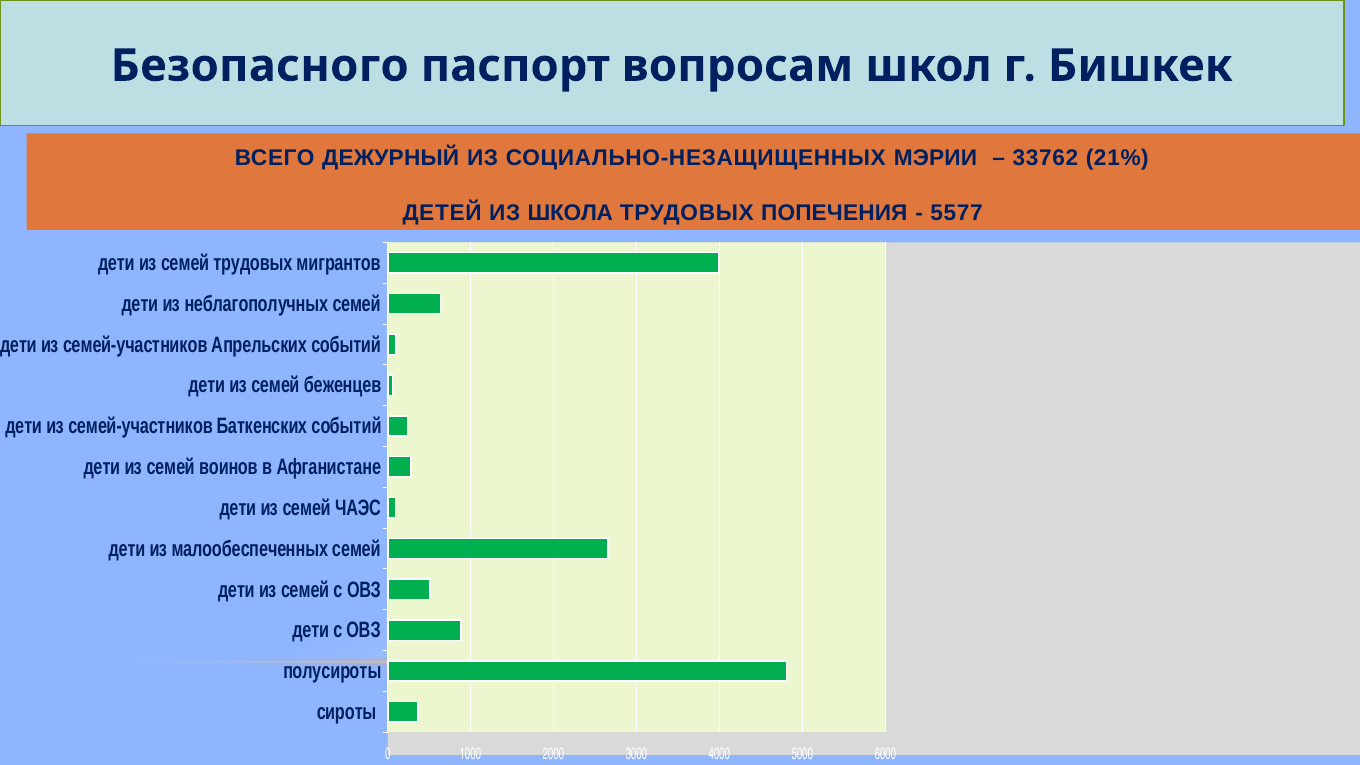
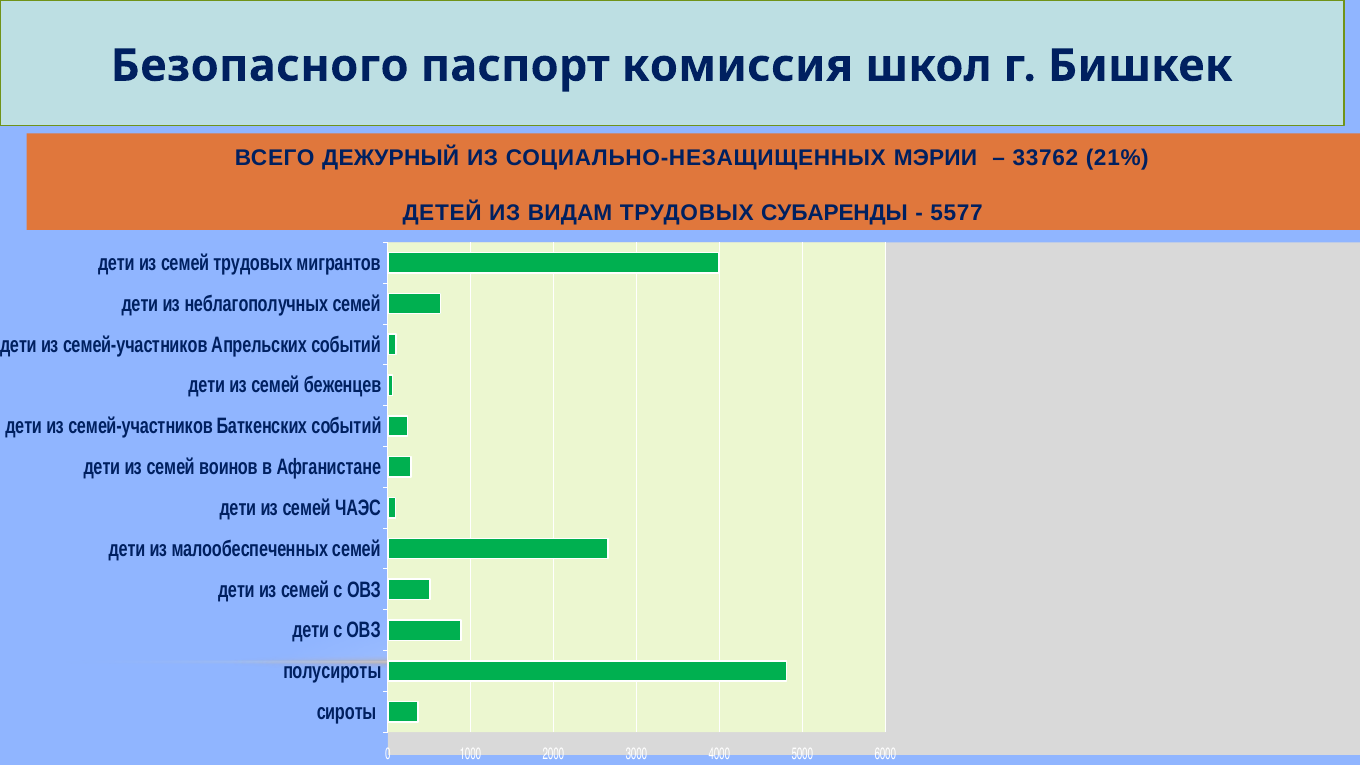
вопросам: вопросам -> комиссия
ШКОЛА: ШКОЛА -> ВИДАМ
ПОПЕЧЕНИЯ: ПОПЕЧЕНИЯ -> СУБАРЕНДЫ
